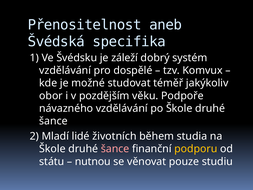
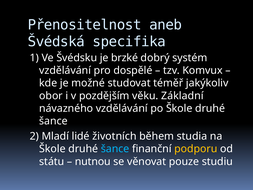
záleží: záleží -> brzké
Podpoře: Podpoře -> Základní
šance at (115, 149) colour: pink -> light blue
